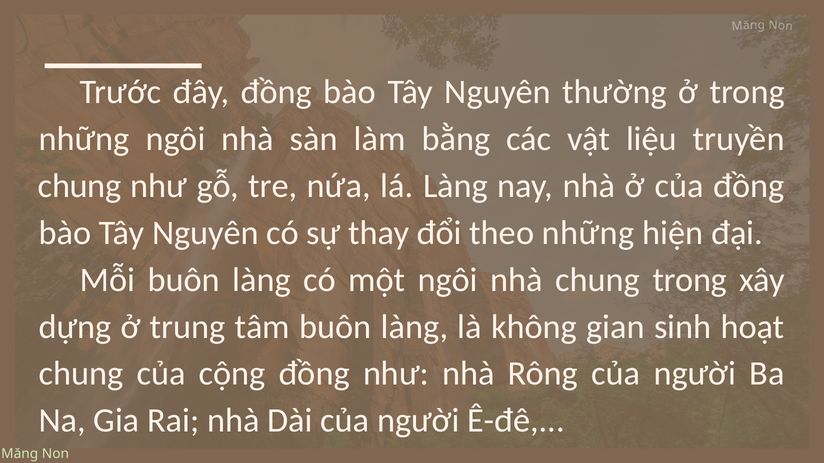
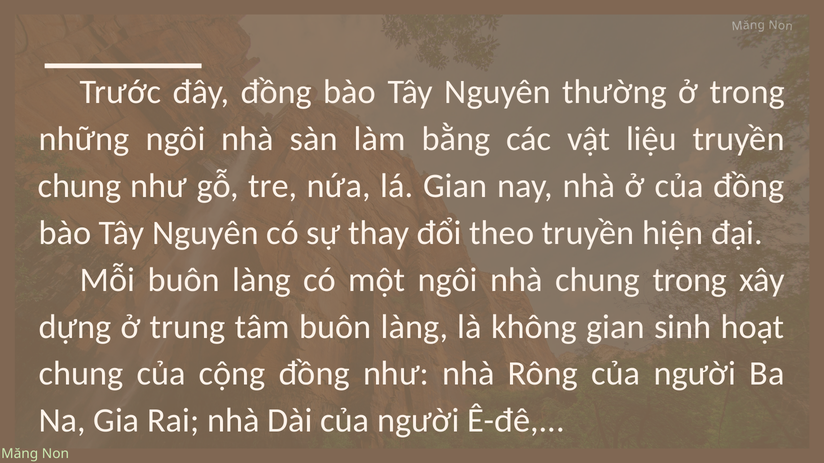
lá Làng: Làng -> Gian
theo những: những -> truyền
